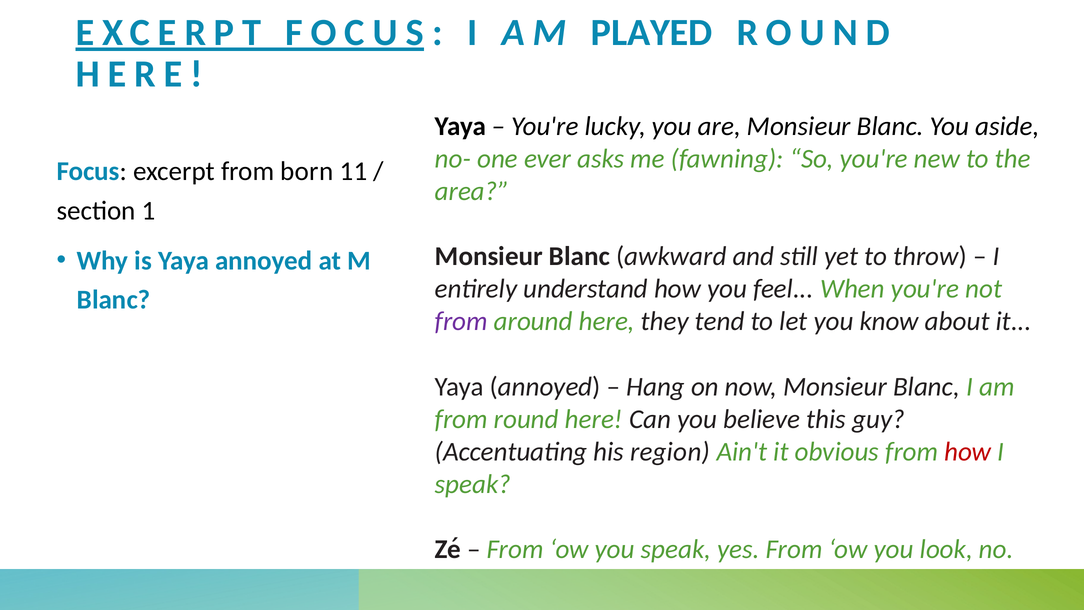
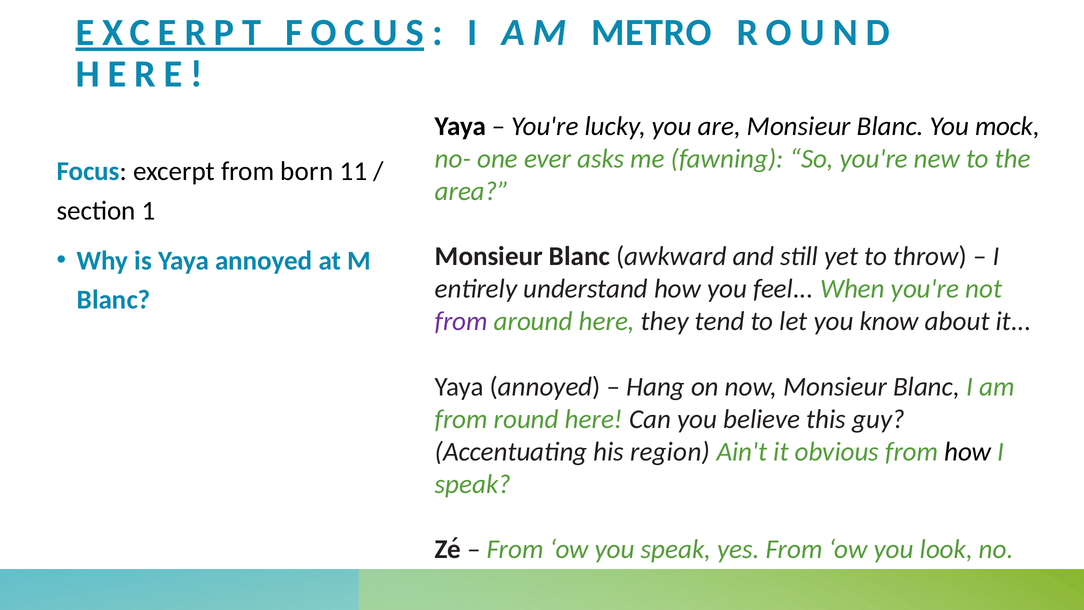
PLAYED: PLAYED -> METRO
aside: aside -> mock
how at (968, 451) colour: red -> black
